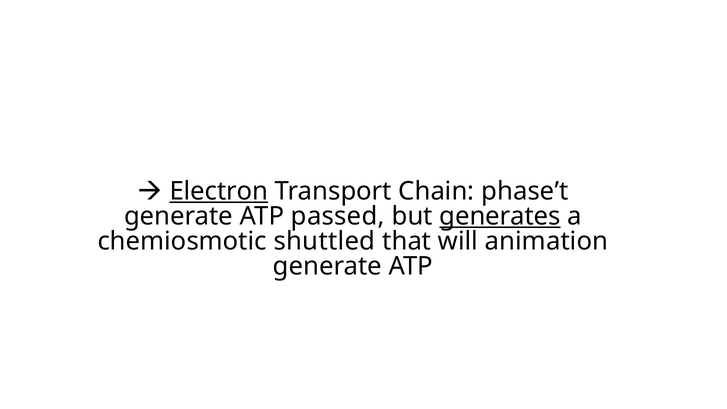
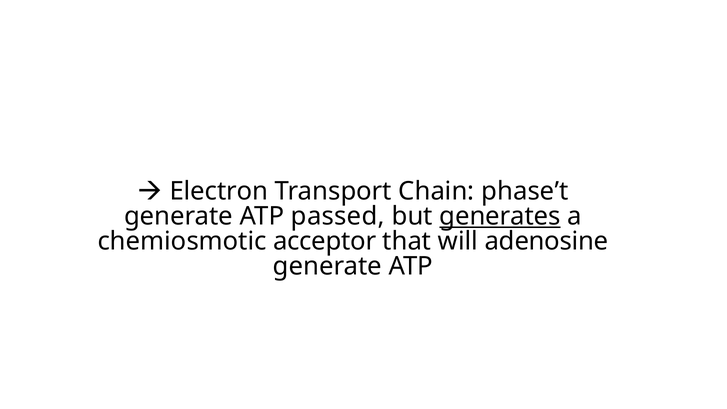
Electron underline: present -> none
shuttled: shuttled -> acceptor
animation: animation -> adenosine
